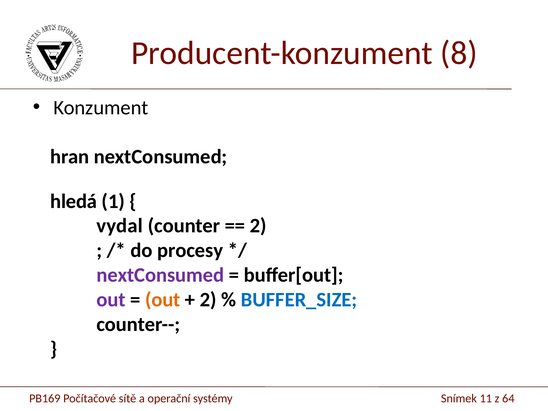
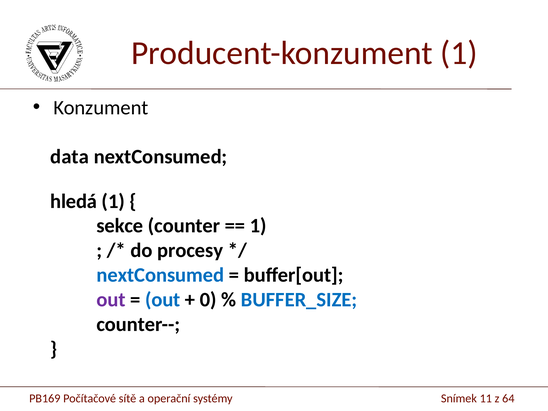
Producent-konzument 8: 8 -> 1
hran: hran -> data
vydal: vydal -> sekce
2 at (258, 226): 2 -> 1
nextConsumed at (160, 275) colour: purple -> blue
out at (163, 300) colour: orange -> blue
2 at (208, 300): 2 -> 0
